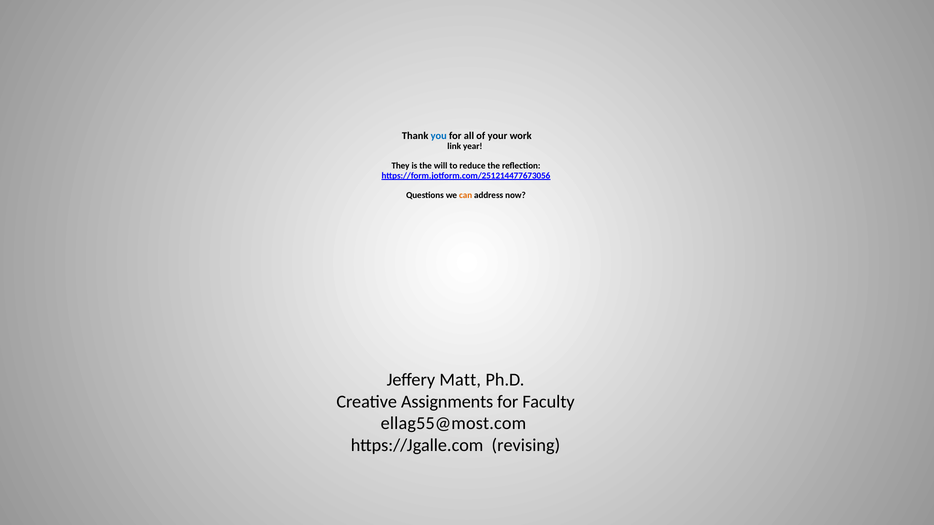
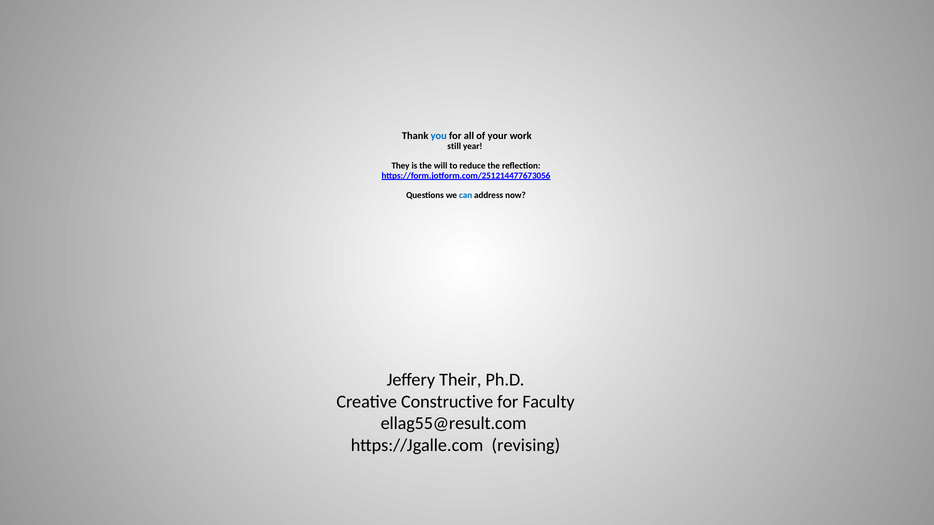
link: link -> still
can colour: orange -> blue
Matt: Matt -> Their
Assignments: Assignments -> Constructive
ellag55@most.com: ellag55@most.com -> ellag55@result.com
